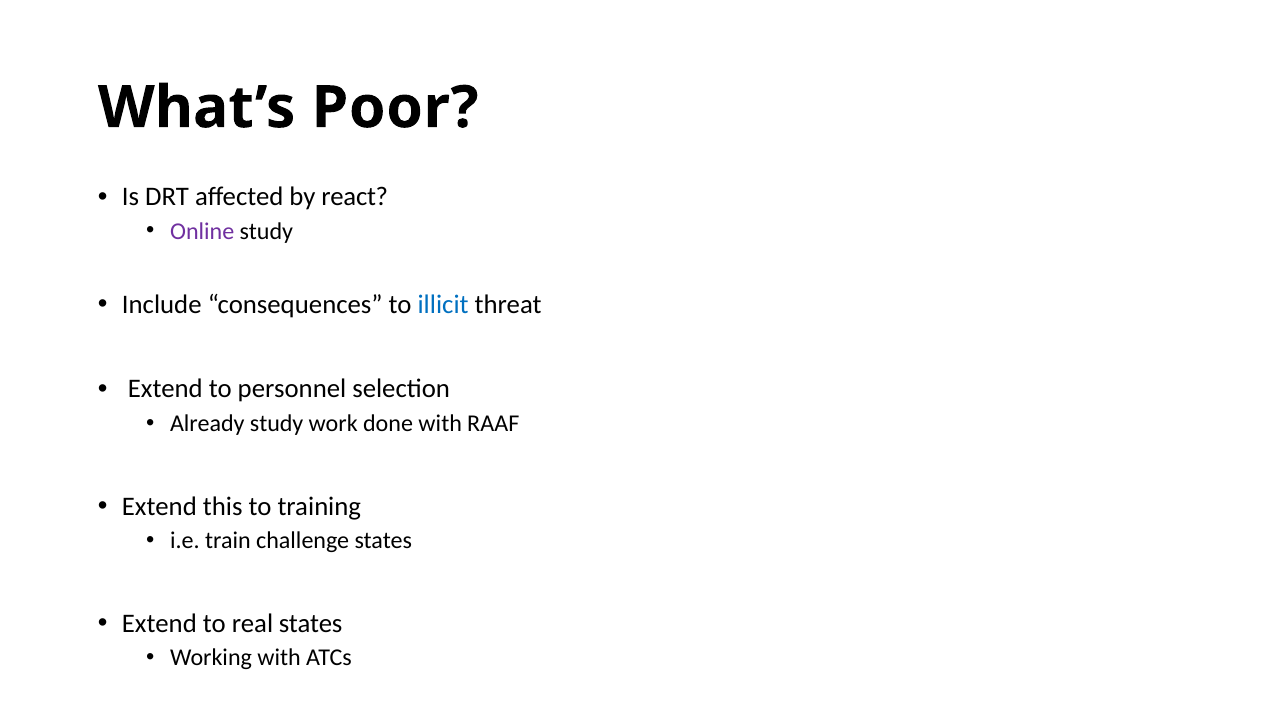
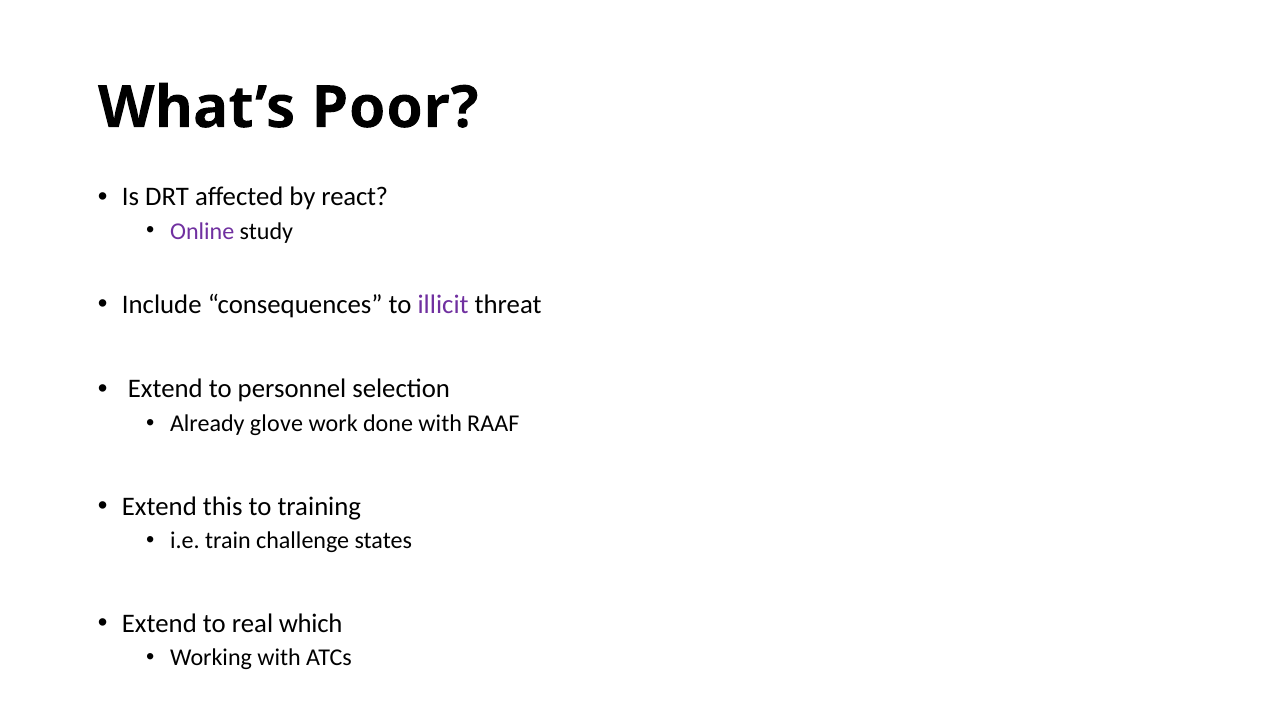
illicit colour: blue -> purple
Already study: study -> glove
real states: states -> which
